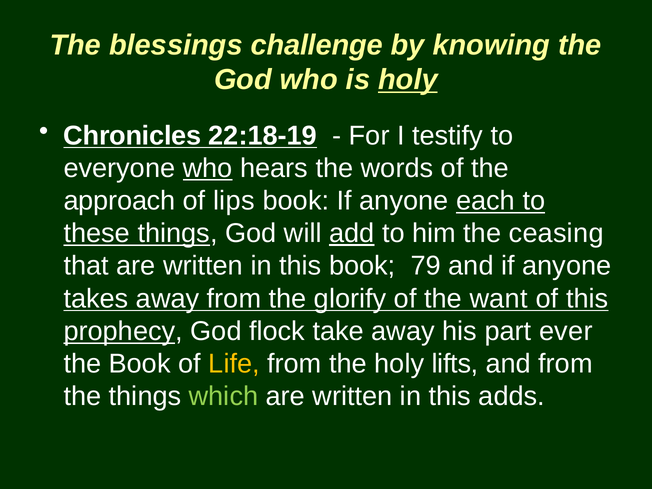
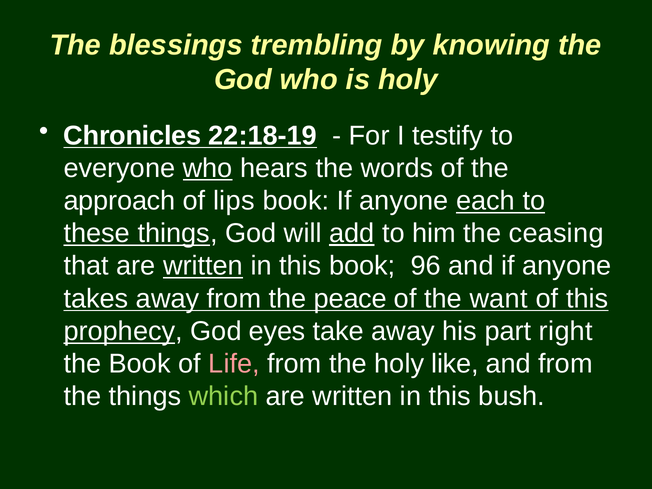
challenge: challenge -> trembling
holy at (408, 80) underline: present -> none
written at (203, 266) underline: none -> present
79: 79 -> 96
glorify: glorify -> peace
flock: flock -> eyes
ever: ever -> right
Life colour: yellow -> pink
lifts: lifts -> like
adds: adds -> bush
